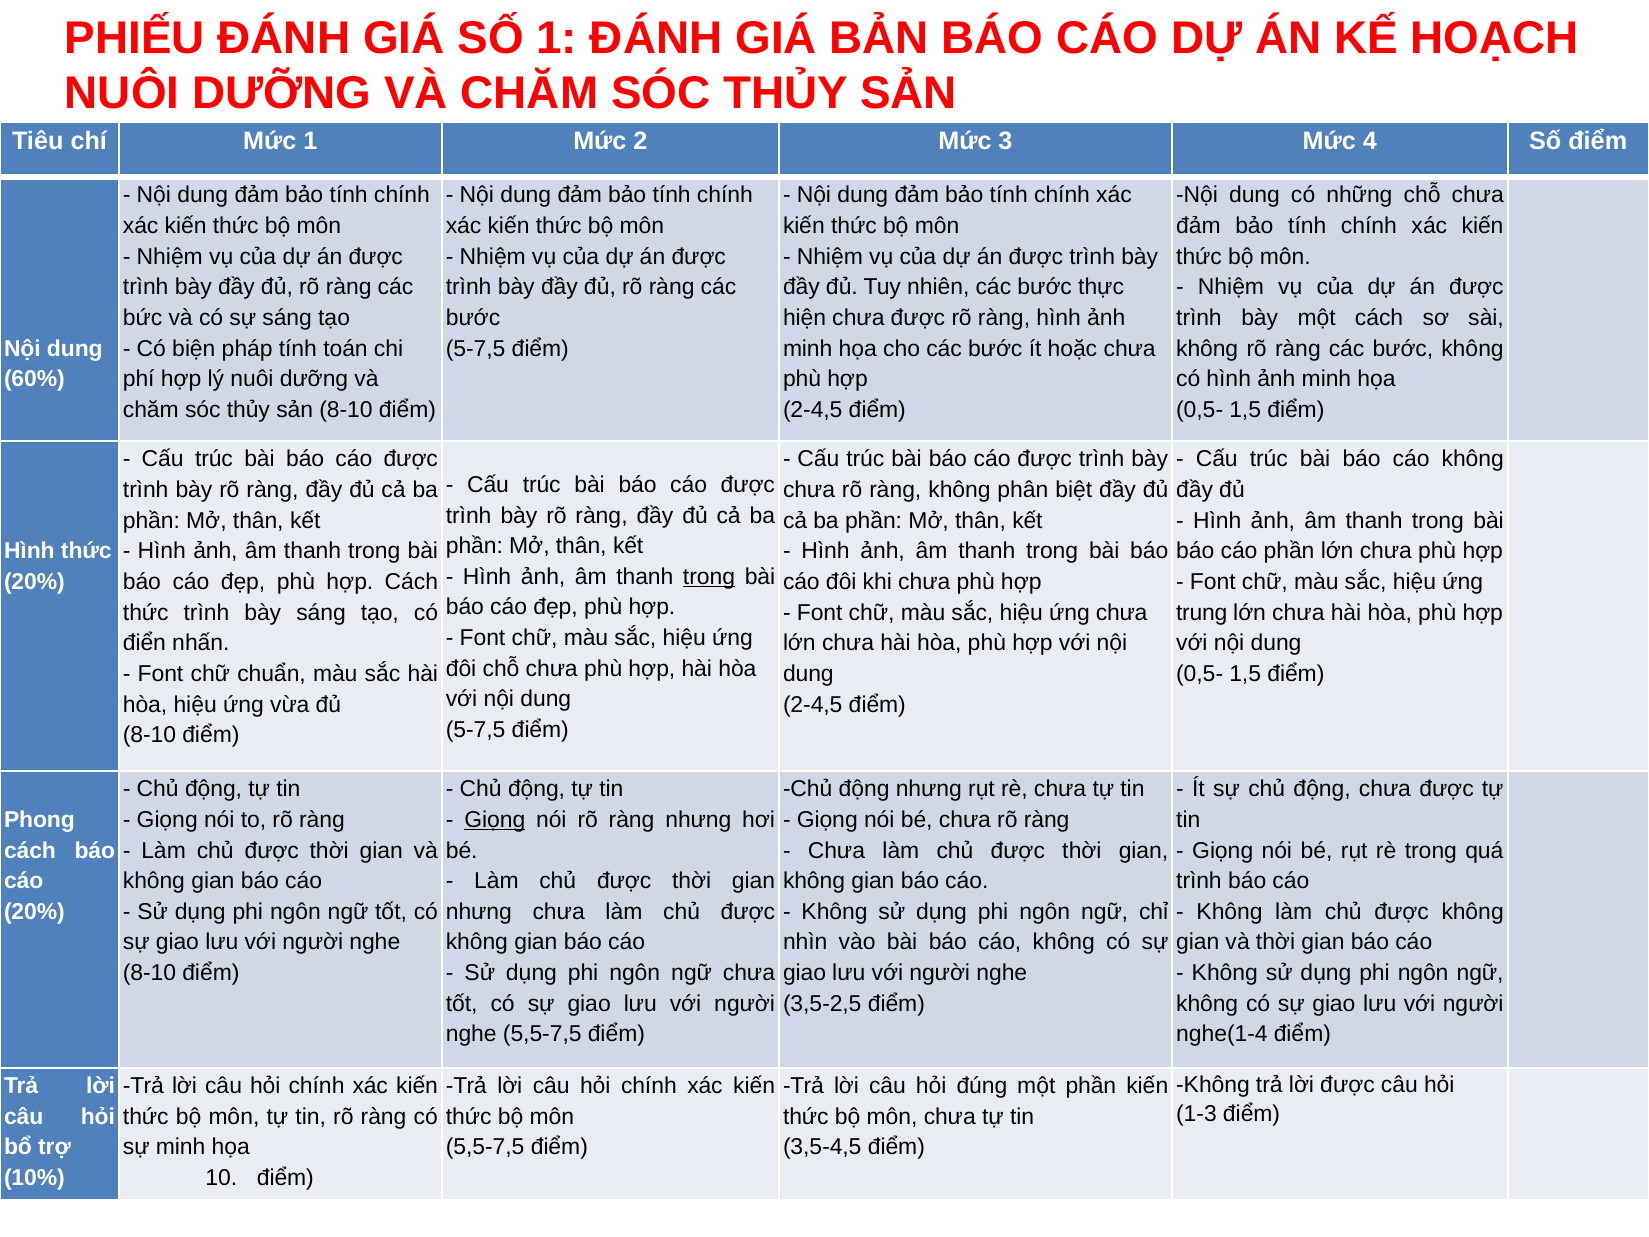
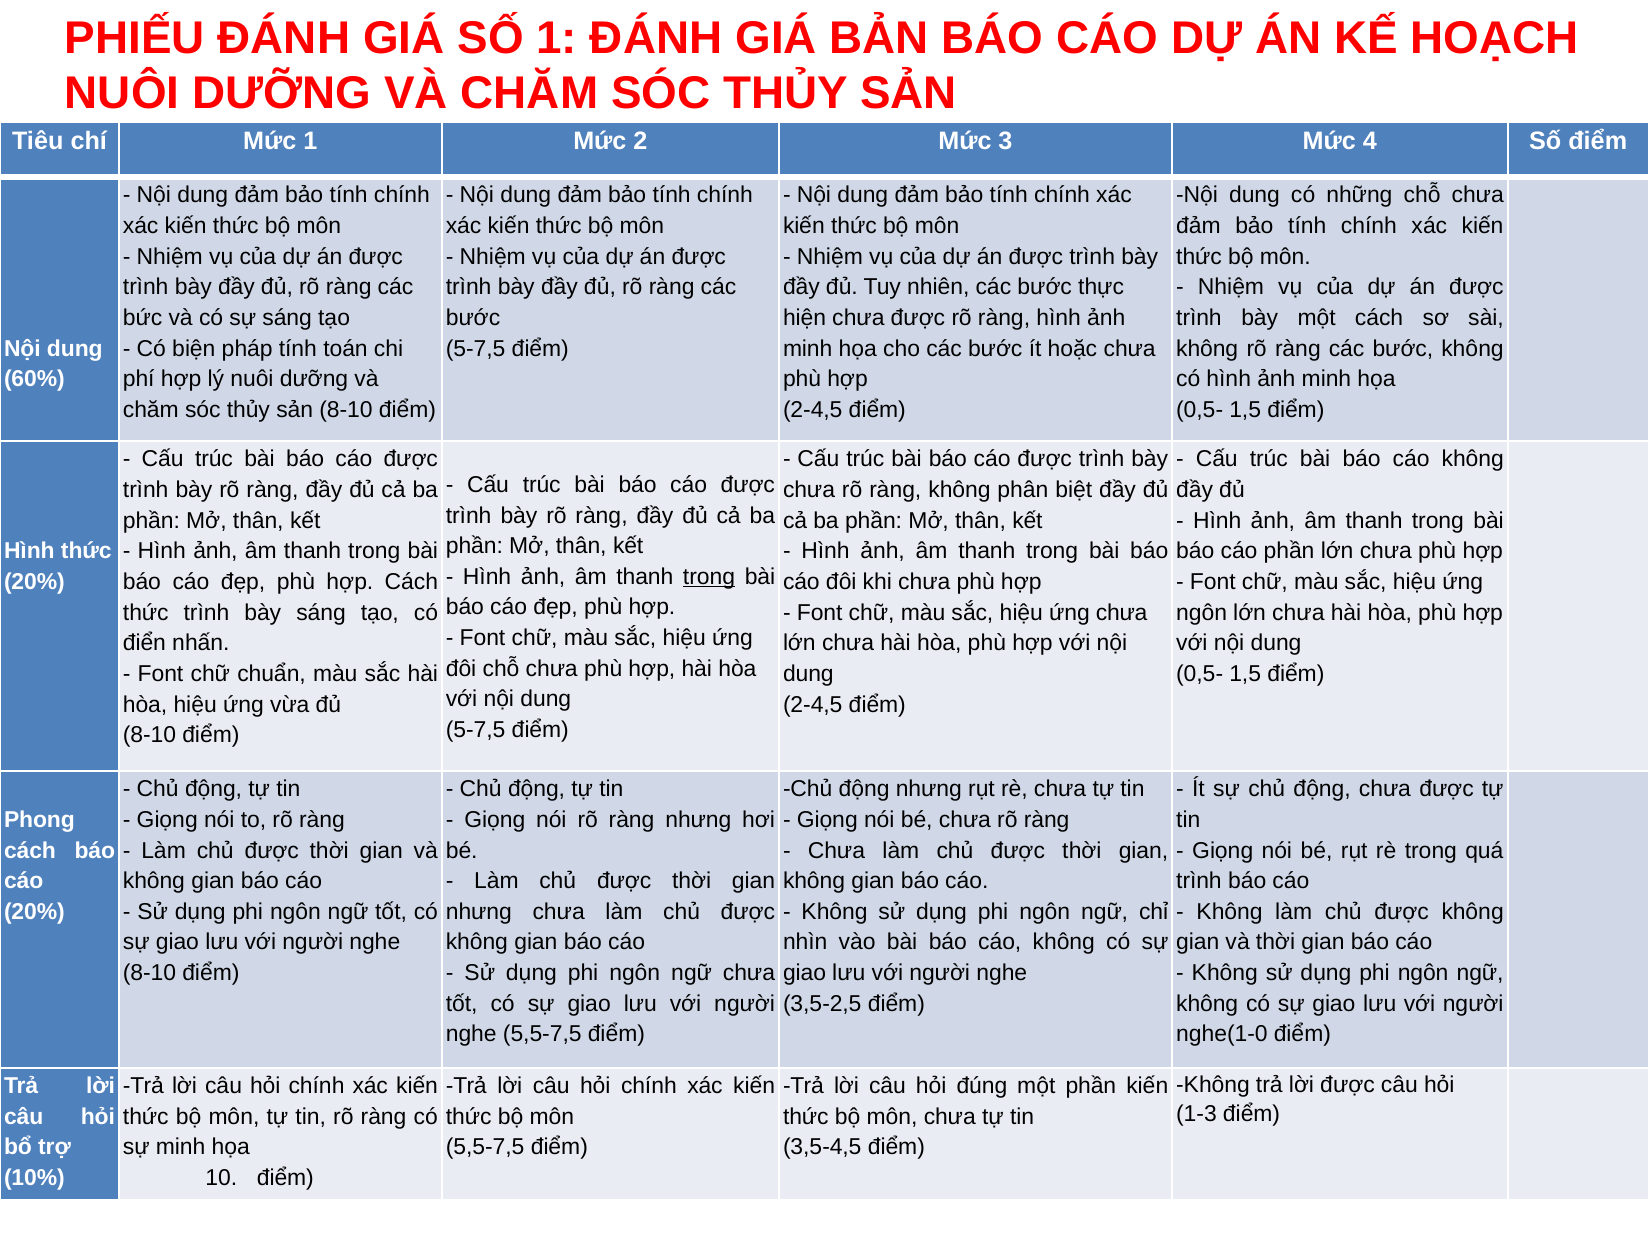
trung at (1202, 612): trung -> ngôn
Giọng at (495, 820) underline: present -> none
nghe(1-4: nghe(1-4 -> nghe(1-0
